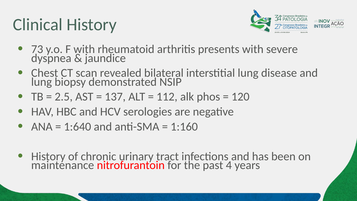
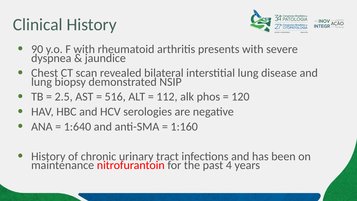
73: 73 -> 90
137: 137 -> 516
